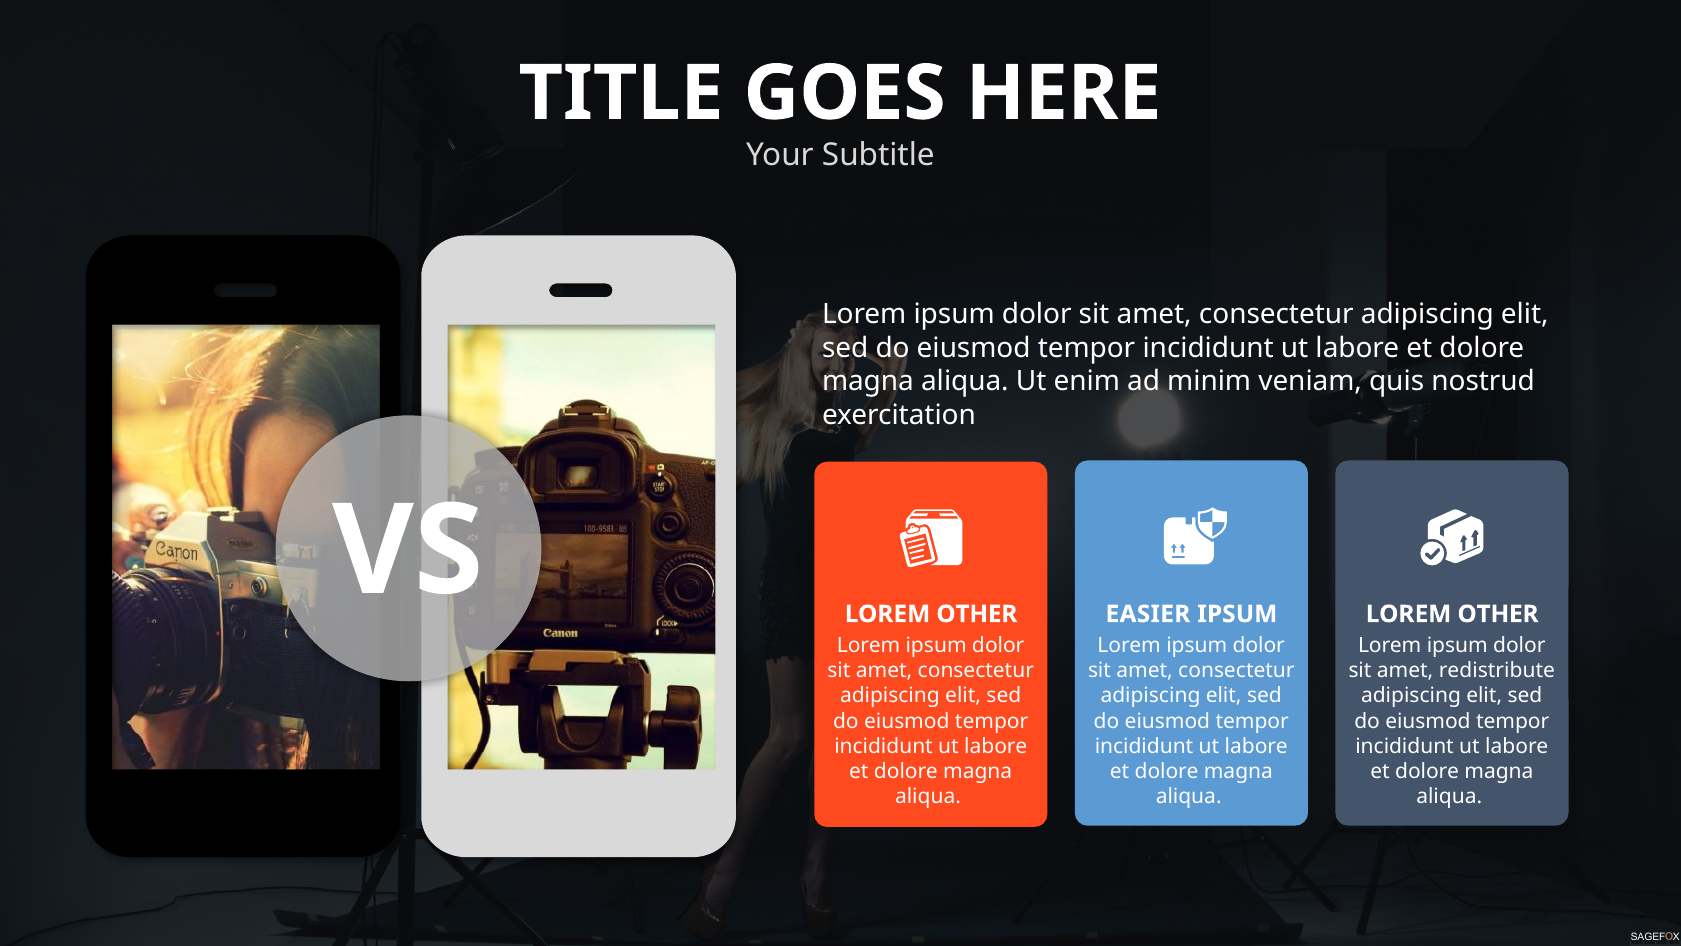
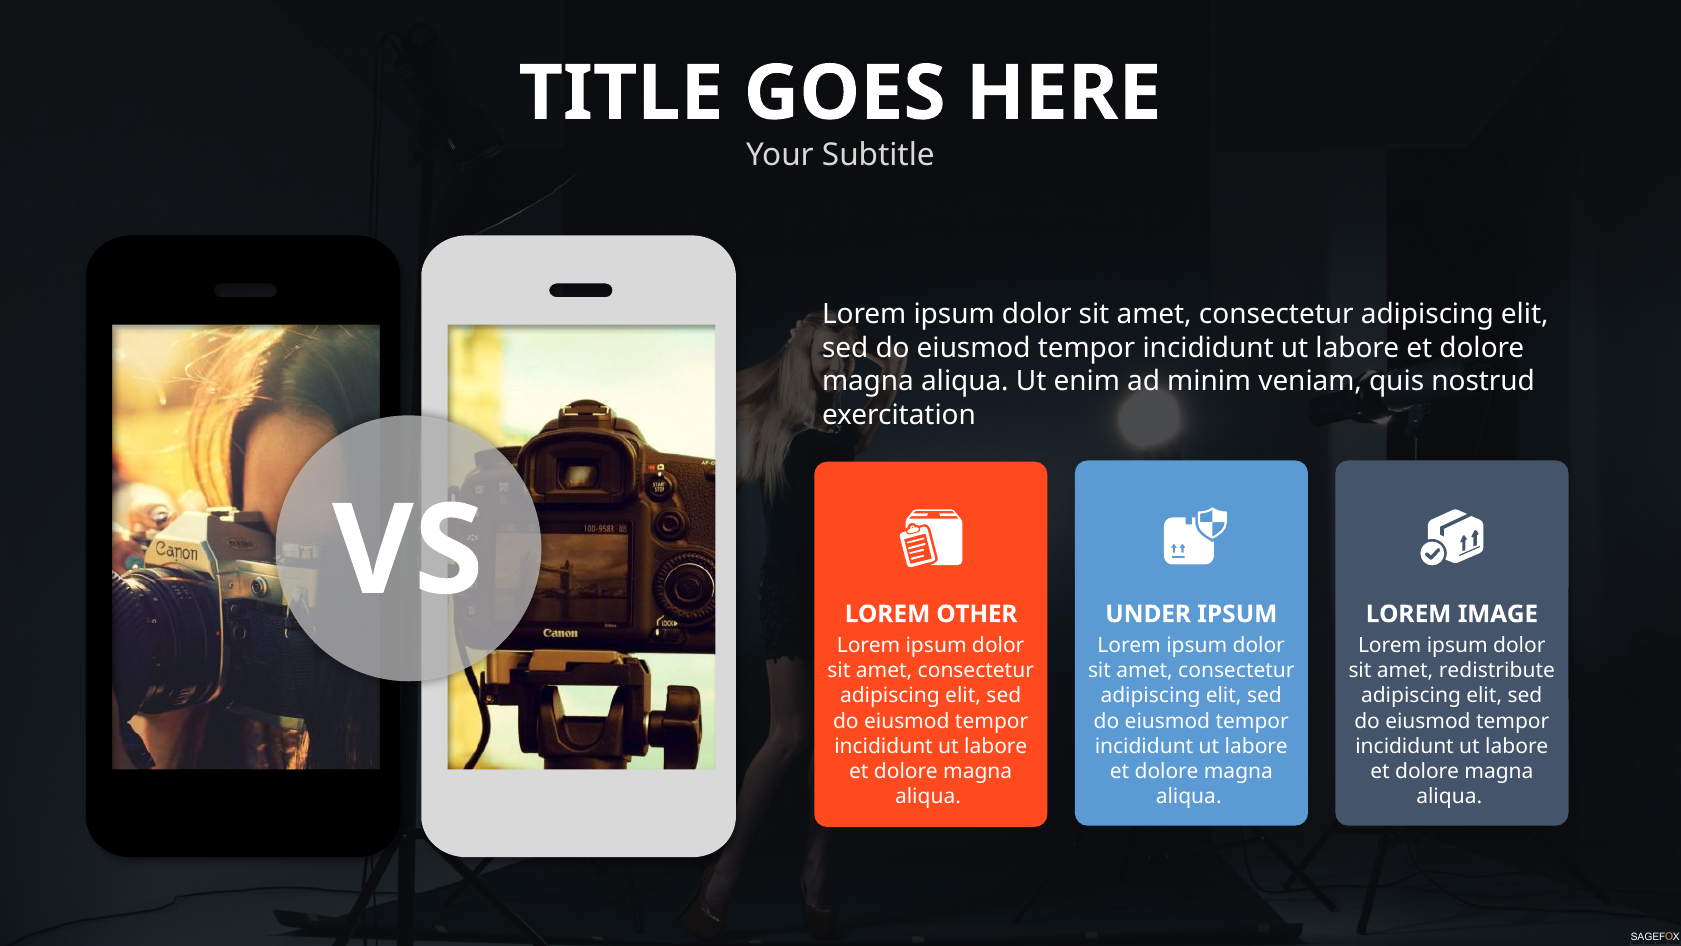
EASIER: EASIER -> UNDER
OTHER at (1498, 614): OTHER -> IMAGE
